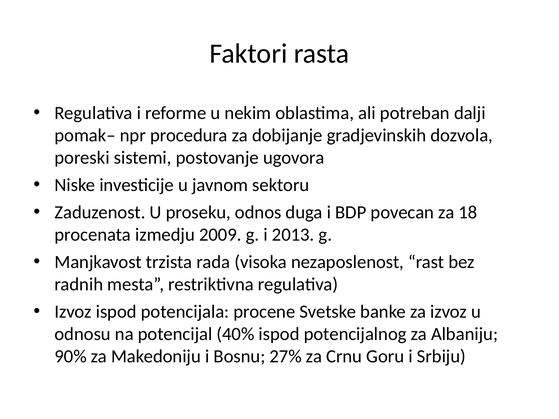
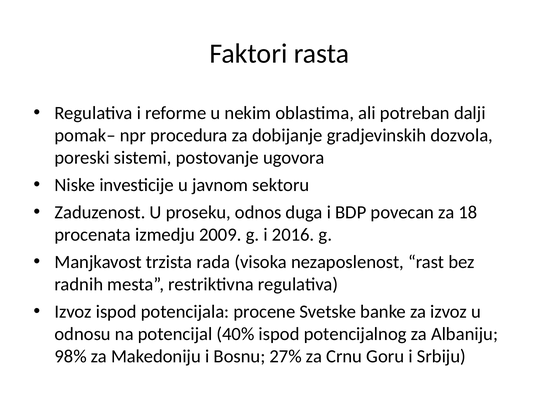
2013: 2013 -> 2016
90%: 90% -> 98%
